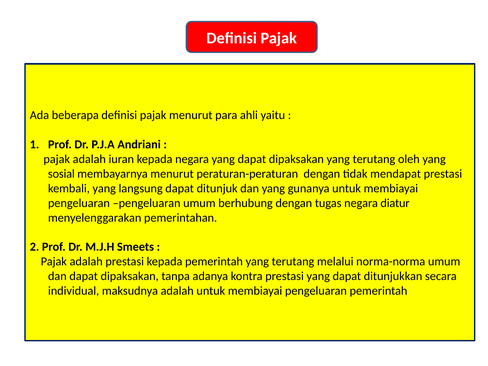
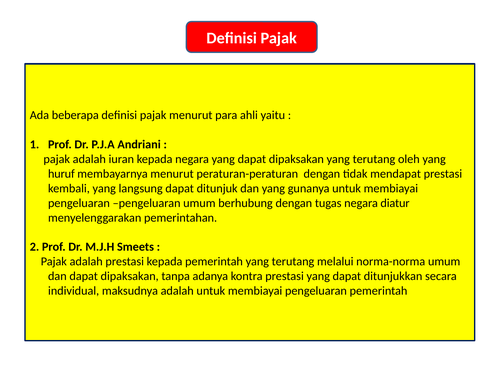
sosial: sosial -> huruf
